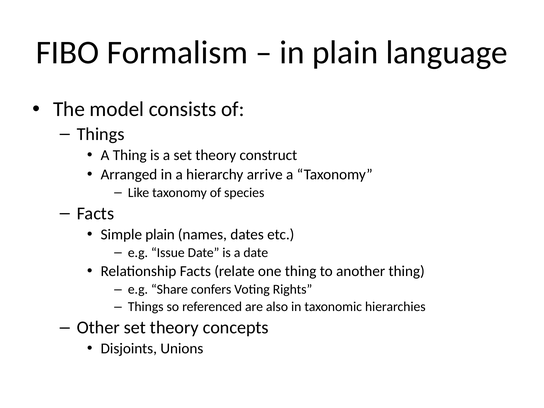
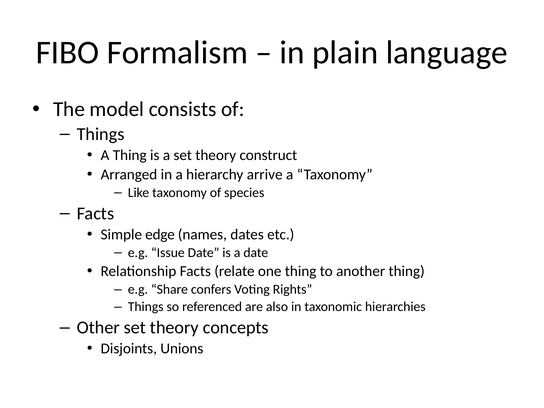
Simple plain: plain -> edge
